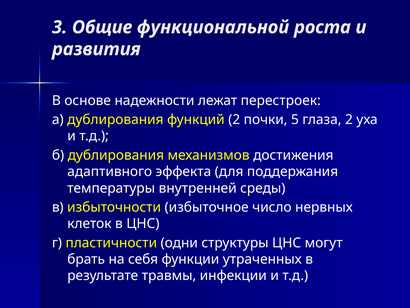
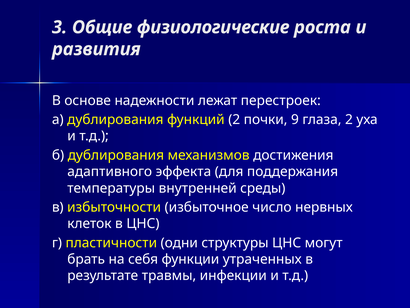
функциональной: функциональной -> физиологические
5: 5 -> 9
